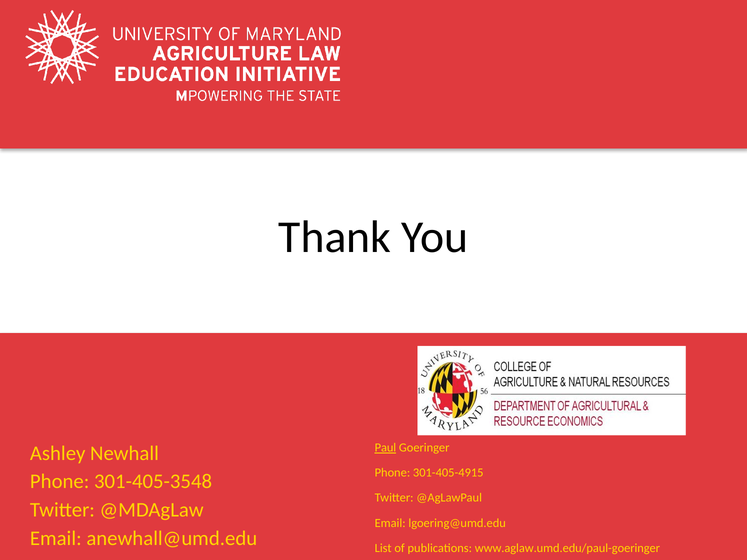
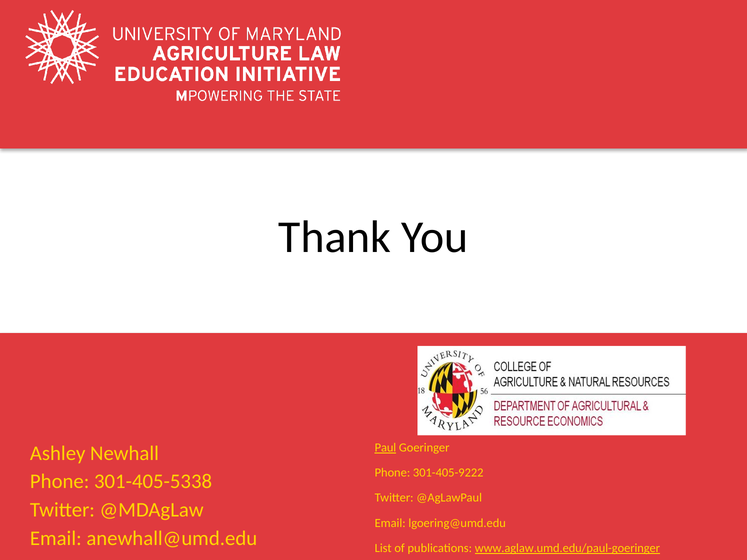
301-405-4915: 301-405-4915 -> 301-405-9222
301-405-3548: 301-405-3548 -> 301-405-5338
www.aglaw.umd.edu/paul-goeringer underline: none -> present
